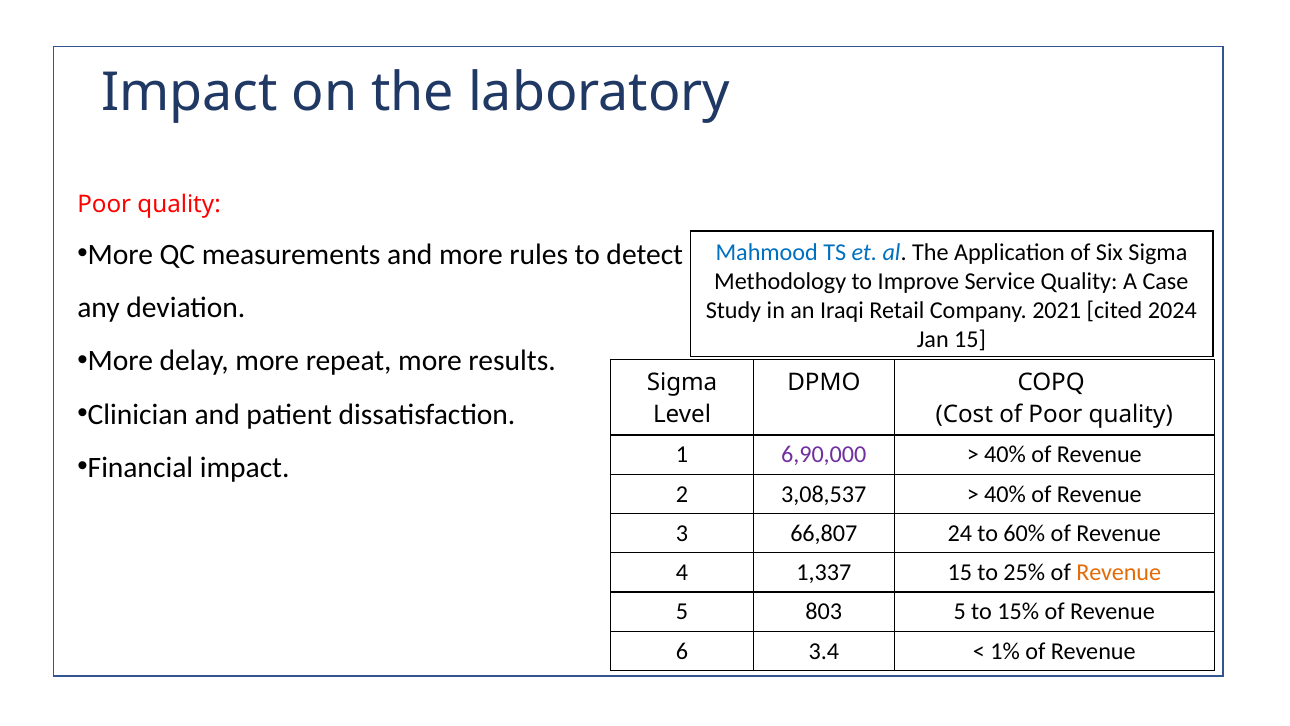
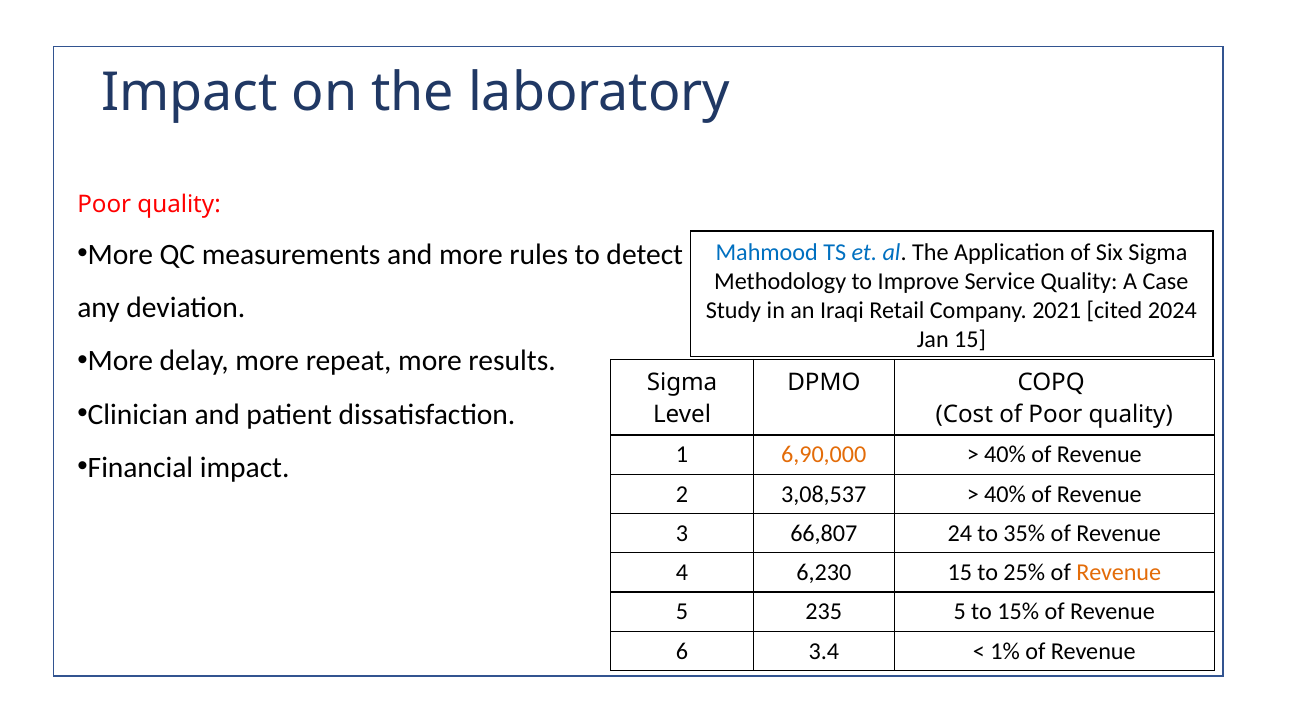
6,90,000 colour: purple -> orange
60%: 60% -> 35%
1,337: 1,337 -> 6,230
803: 803 -> 235
